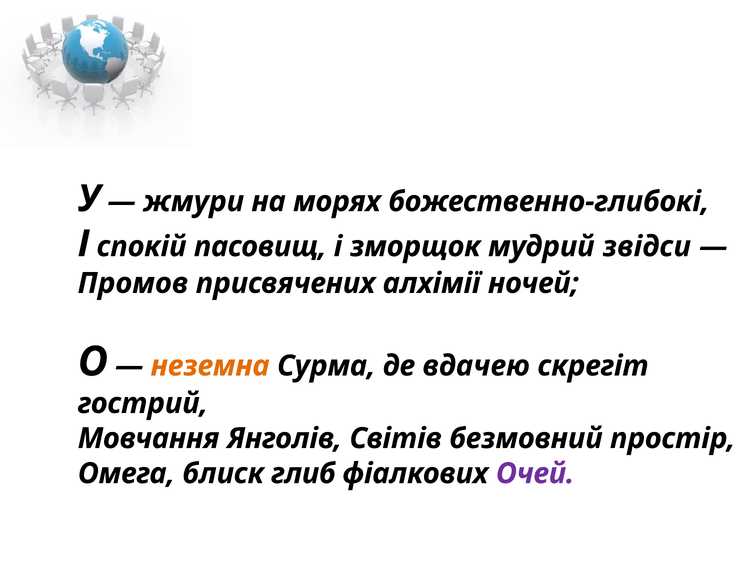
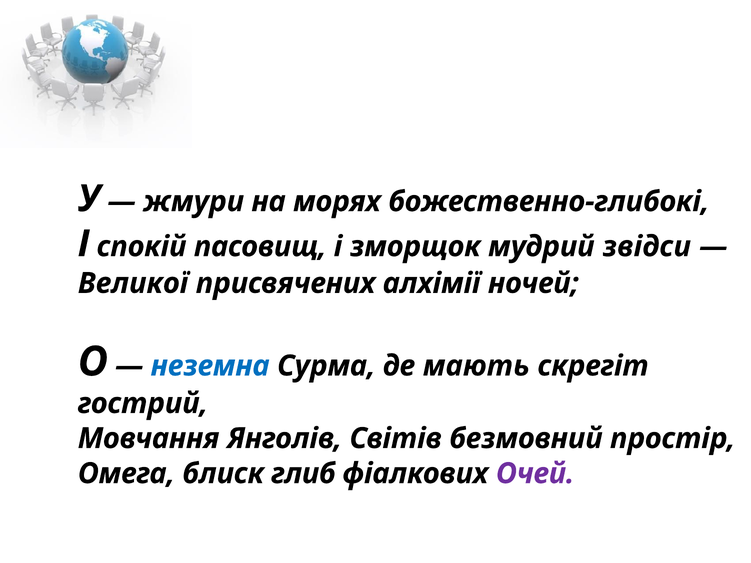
Промов: Промов -> Великої
неземна colour: orange -> blue
вдачею: вдачею -> мають
